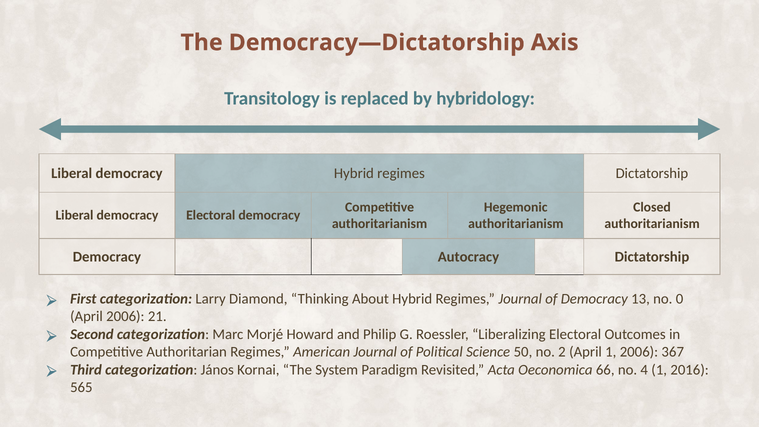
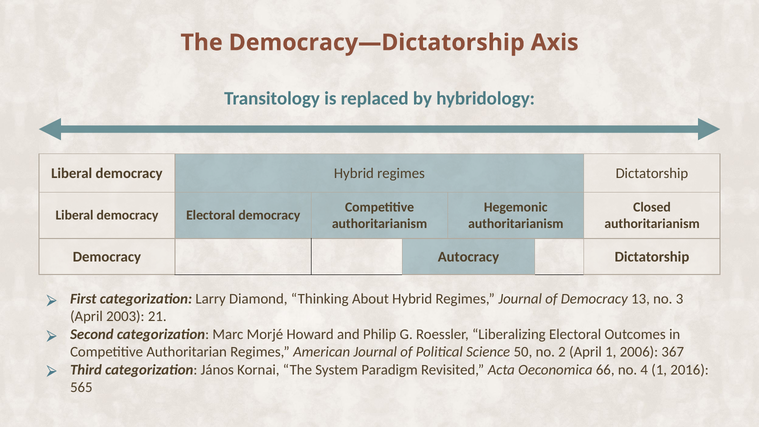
0: 0 -> 3
April 2006: 2006 -> 2003
